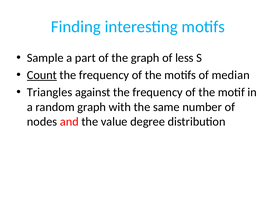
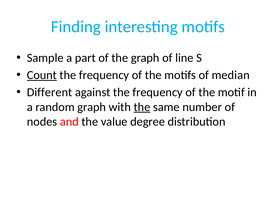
less: less -> line
Triangles: Triangles -> Different
the at (142, 107) underline: none -> present
